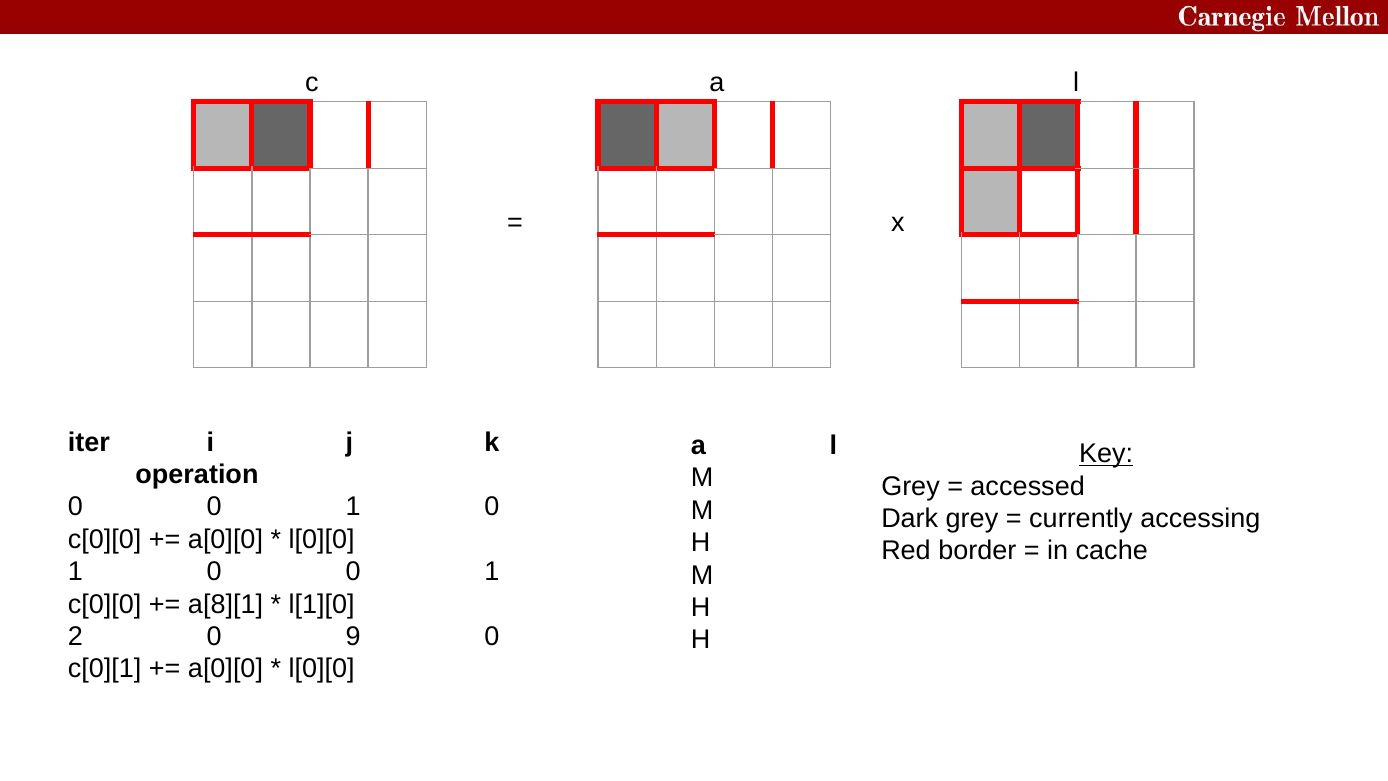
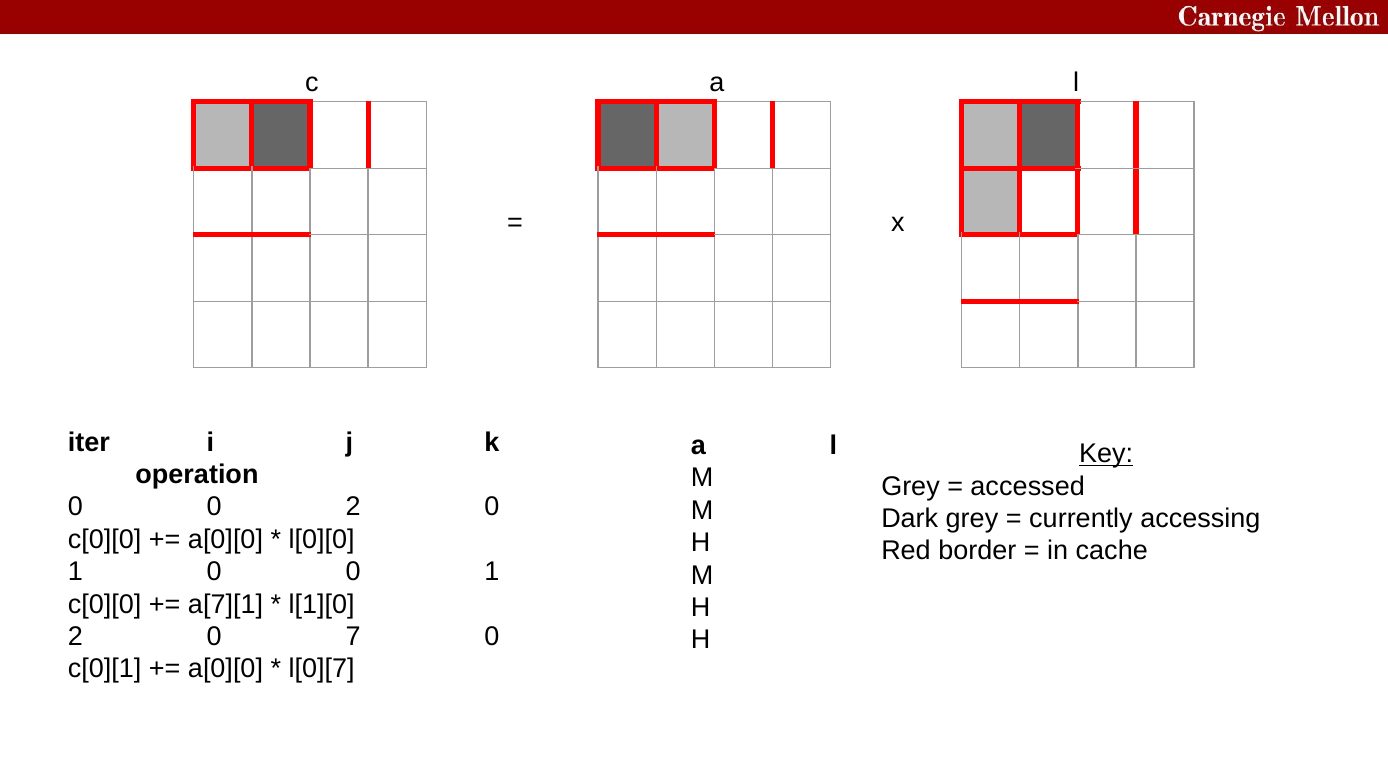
1 at (353, 507): 1 -> 2
a[8][1: a[8][1 -> a[7][1
9: 9 -> 7
l[0][0 at (322, 669): l[0][0 -> l[0][7
